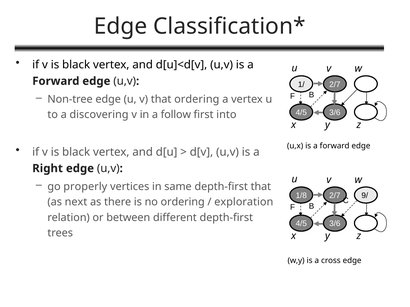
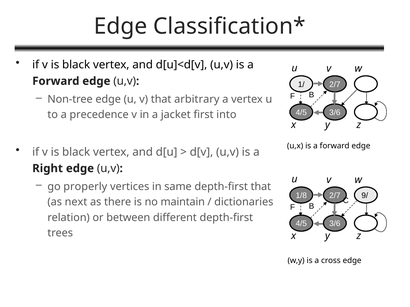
that ordering: ordering -> arbitrary
discovering: discovering -> precedence
follow: follow -> jacket
no ordering: ordering -> maintain
exploration: exploration -> dictionaries
